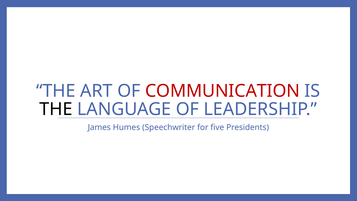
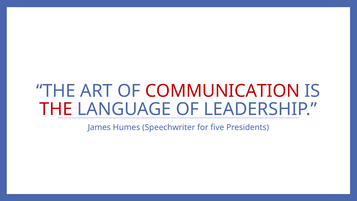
THE at (56, 109) colour: black -> red
